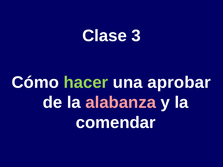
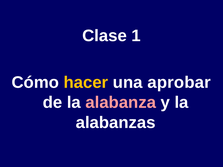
3: 3 -> 1
hacer colour: light green -> yellow
comendar: comendar -> alabanzas
